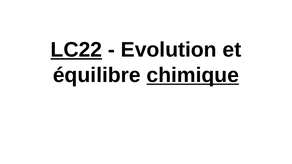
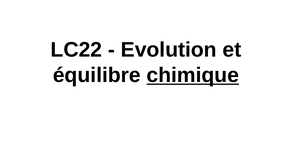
LC22 underline: present -> none
